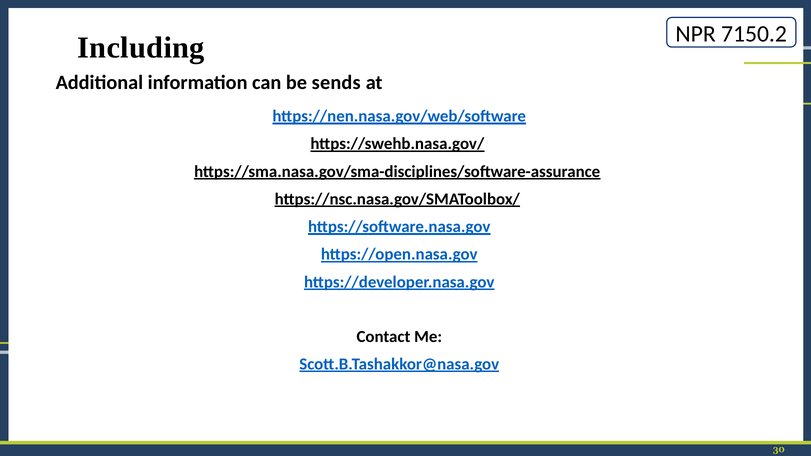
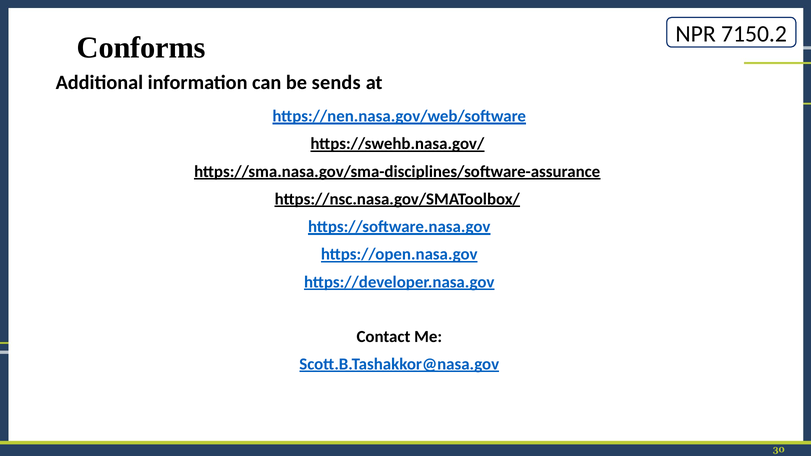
Including: Including -> Conforms
